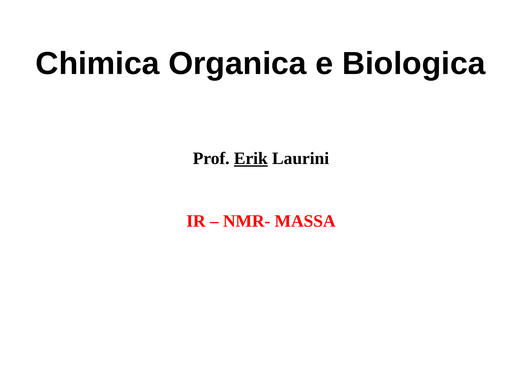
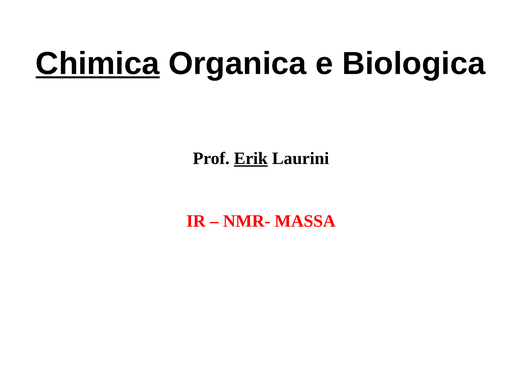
Chimica underline: none -> present
